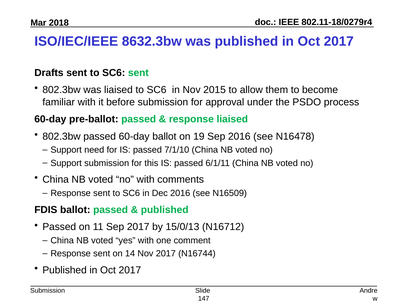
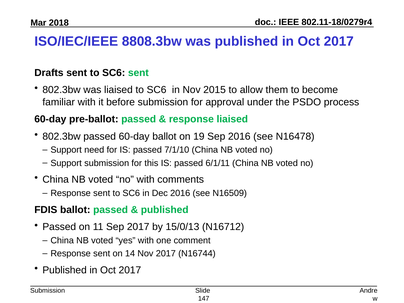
8632.3bw: 8632.3bw -> 8808.3bw
